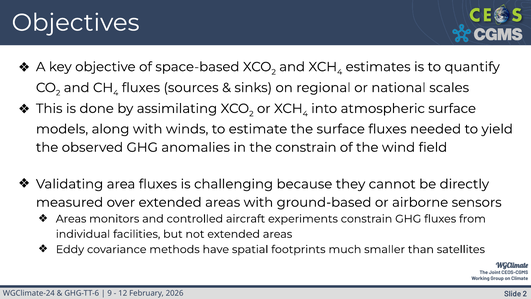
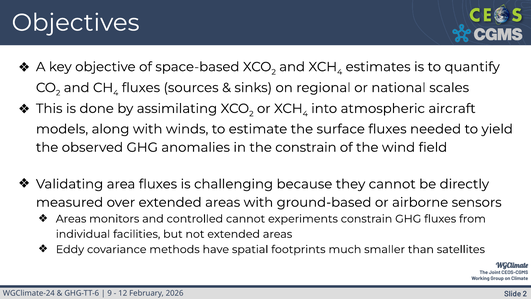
atmospheric surface: surface -> aircraft
controlled aircraft: aircraft -> cannot
